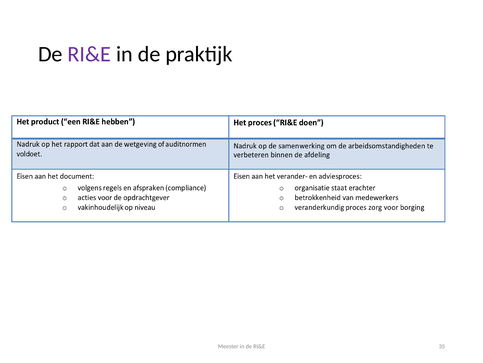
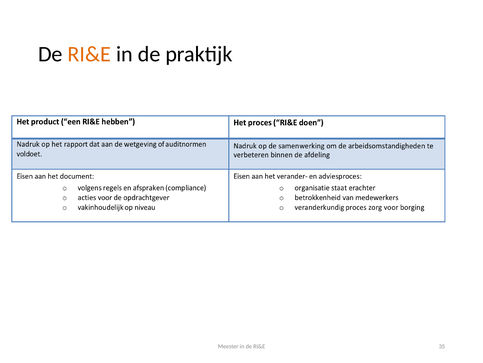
RI&E at (89, 54) colour: purple -> orange
